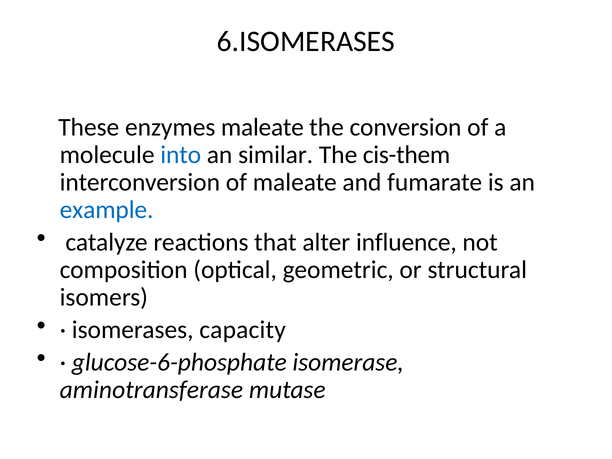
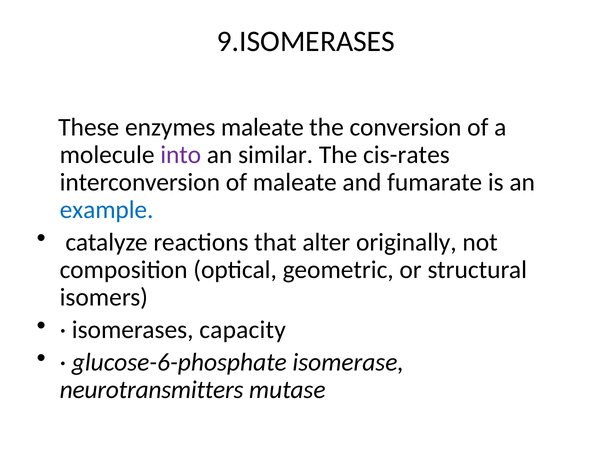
6.ISOMERASES: 6.ISOMERASES -> 9.ISOMERASES
into colour: blue -> purple
cis-them: cis-them -> cis-rates
influence: influence -> originally
aminotransferase: aminotransferase -> neurotransmitters
